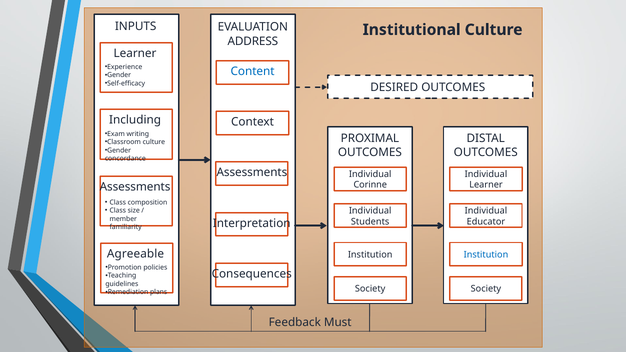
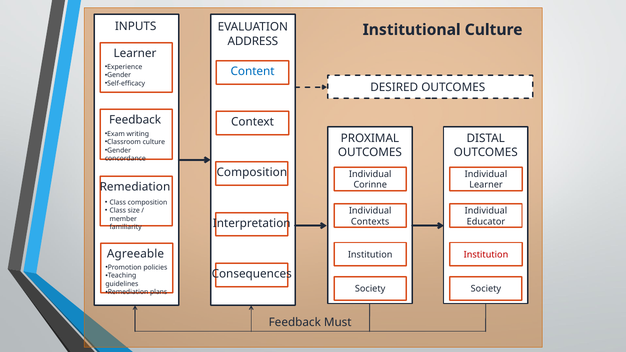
Including at (135, 120): Including -> Feedback
Assessments at (252, 173): Assessments -> Composition
Assessments at (135, 187): Assessments -> Remediation
Students: Students -> Contexts
Institution at (486, 255) colour: blue -> red
